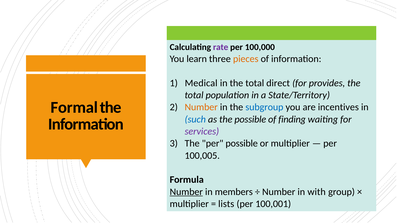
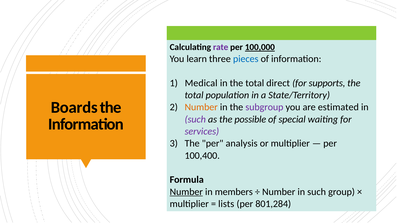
100,000 underline: none -> present
pieces colour: orange -> blue
provides: provides -> supports
Formal: Formal -> Boards
subgroup colour: blue -> purple
incentives: incentives -> estimated
such at (195, 119) colour: blue -> purple
finding: finding -> special
per possible: possible -> analysis
100,005: 100,005 -> 100,400
Number in with: with -> such
100,001: 100,001 -> 801,284
